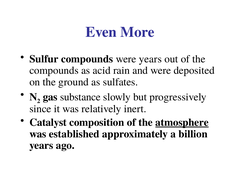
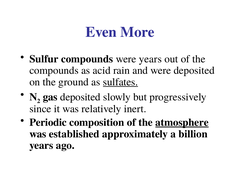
sulfates underline: none -> present
gas substance: substance -> deposited
Catalyst: Catalyst -> Periodic
